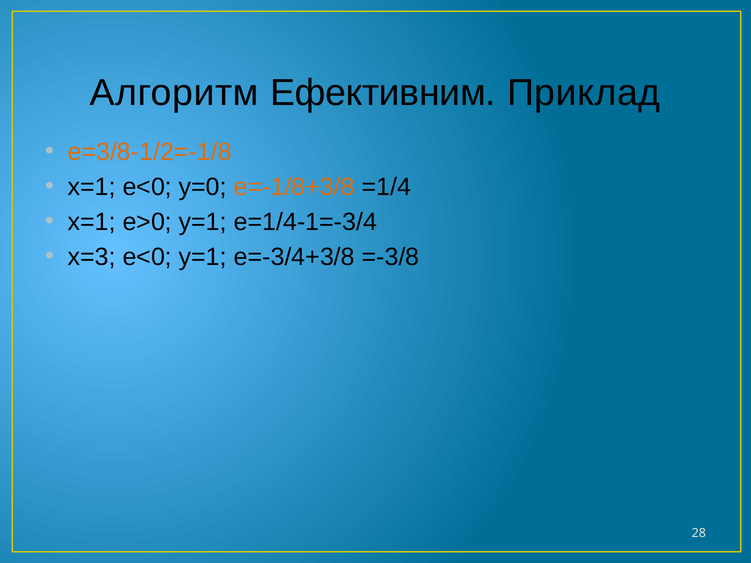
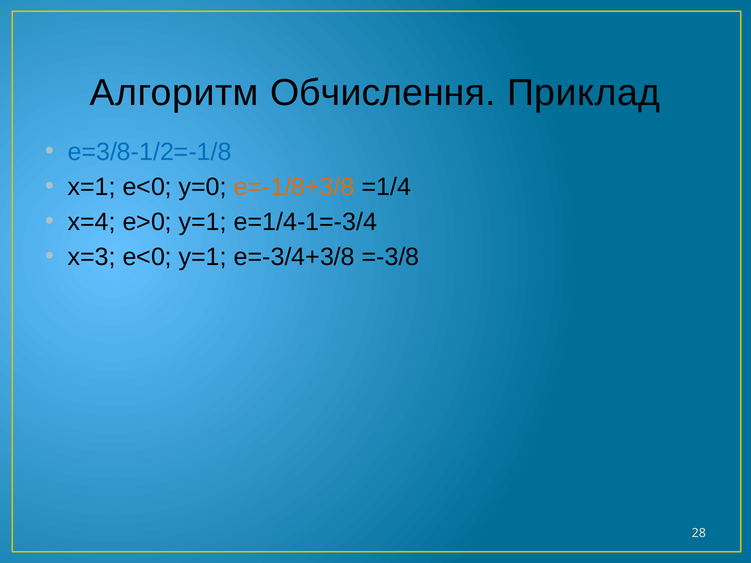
Ефективним: Ефективним -> Обчислення
e=3/8-1/2=-1/8 colour: orange -> blue
x=1 at (92, 222): x=1 -> x=4
